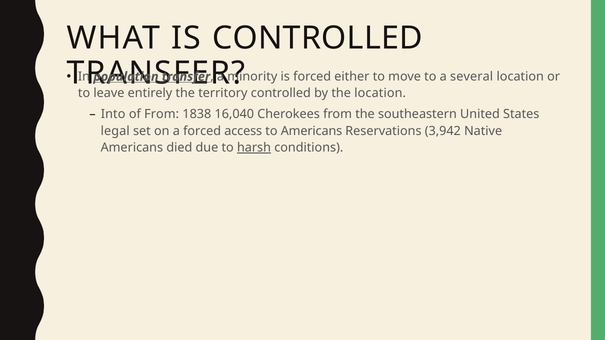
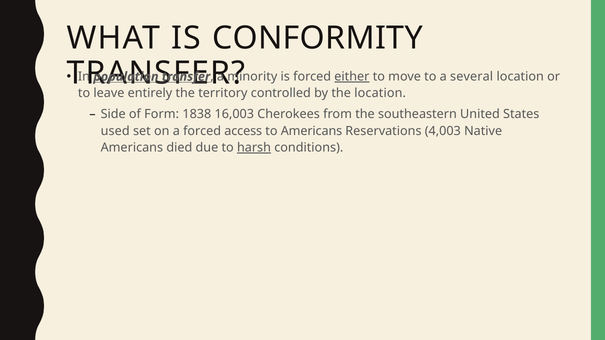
IS CONTROLLED: CONTROLLED -> CONFORMITY
either underline: none -> present
Into: Into -> Side
of From: From -> Form
16,040: 16,040 -> 16,003
legal: legal -> used
3,942: 3,942 -> 4,003
